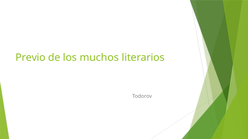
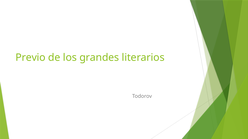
muchos: muchos -> grandes
